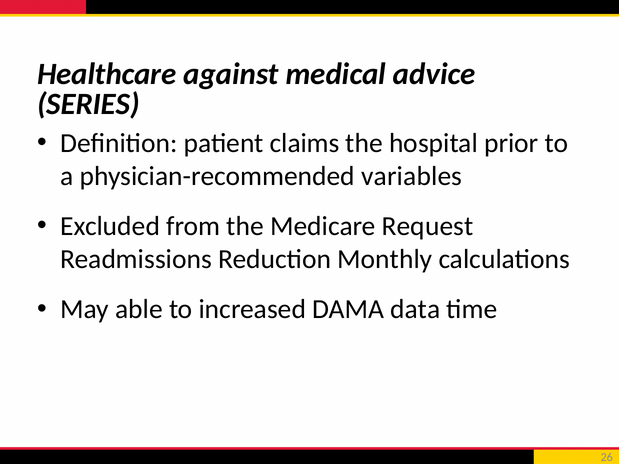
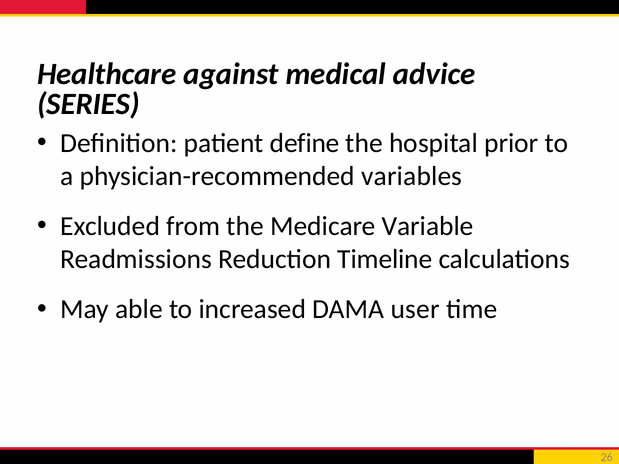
claims: claims -> define
Request: Request -> Variable
Monthly: Monthly -> Timeline
data: data -> user
